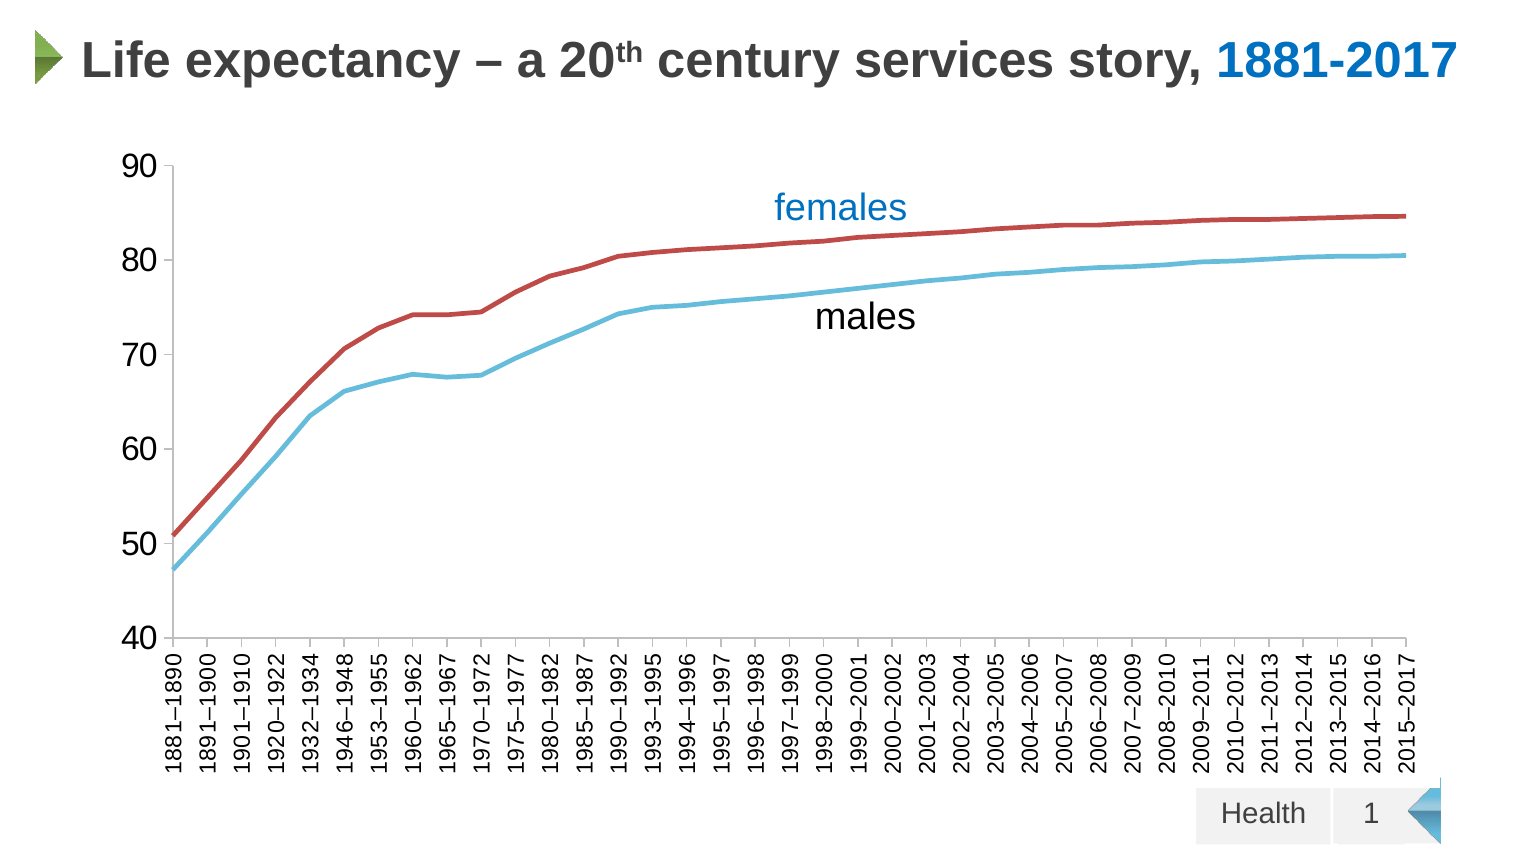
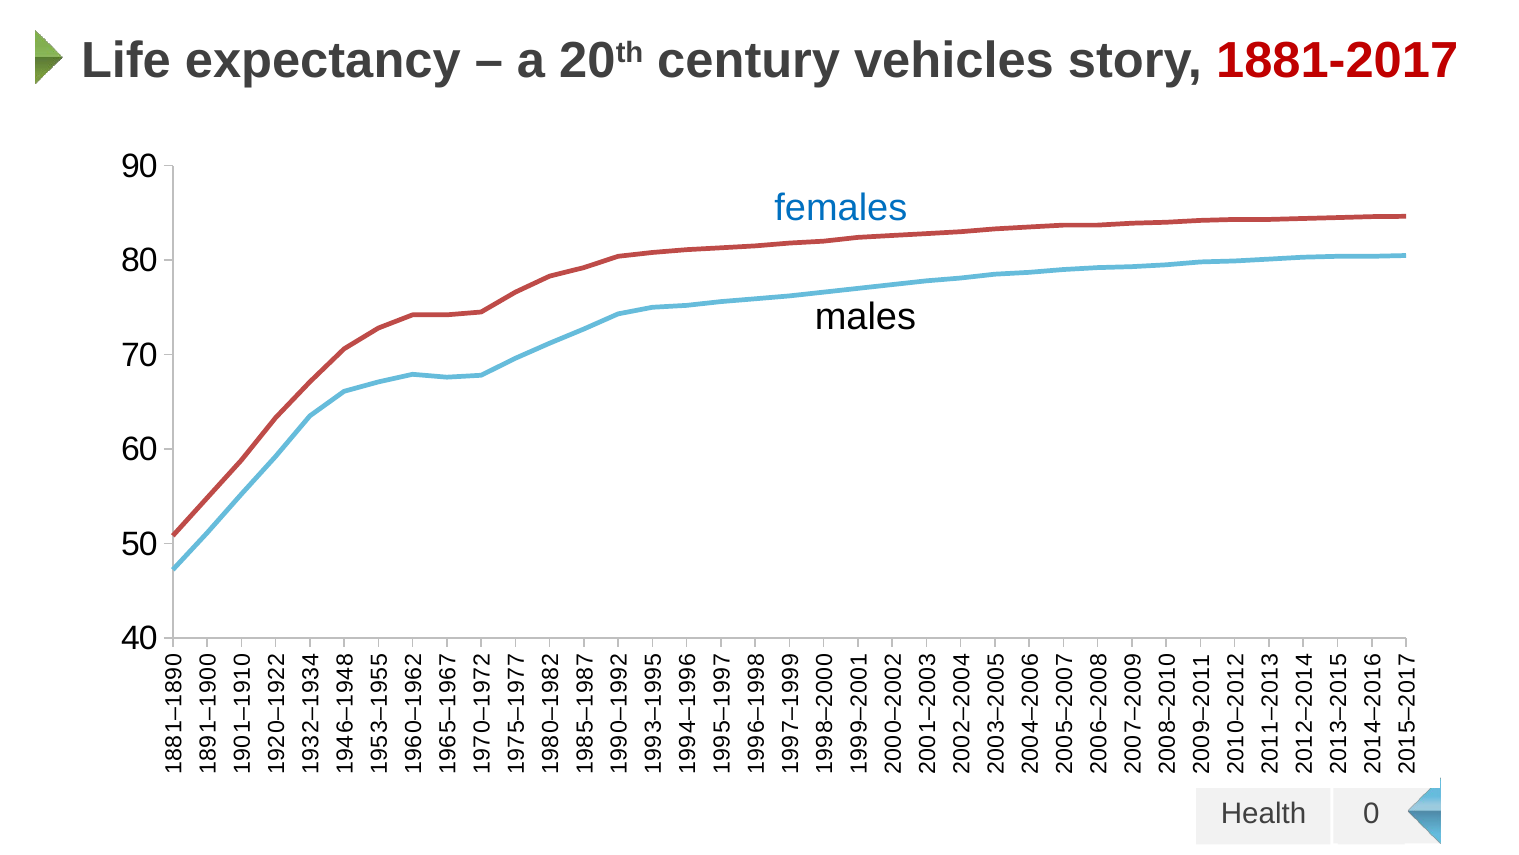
services: services -> vehicles
1881-2017 colour: blue -> red
Health 1: 1 -> 0
